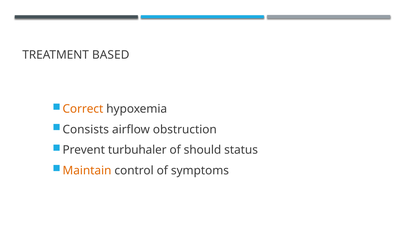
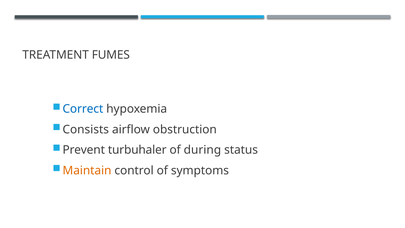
BASED: BASED -> FUMES
Correct colour: orange -> blue
should: should -> during
